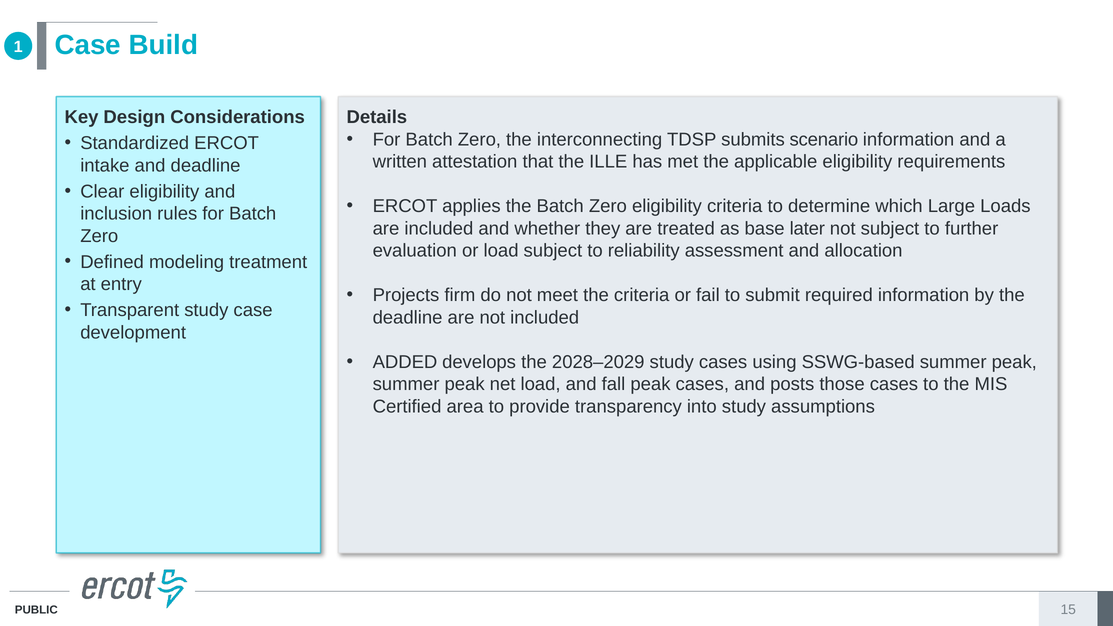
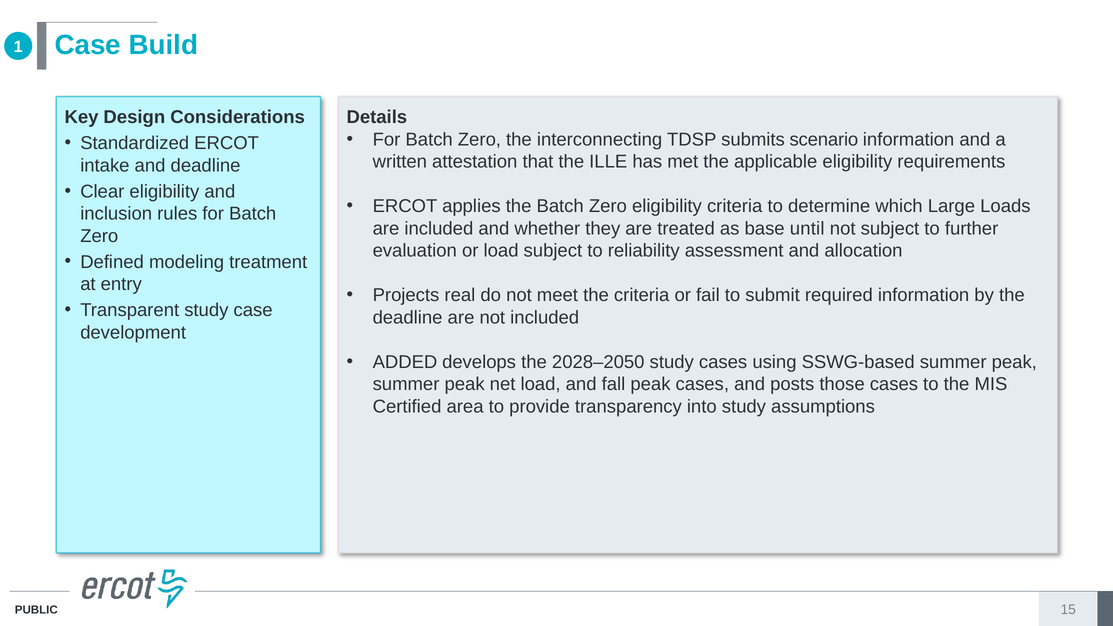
later: later -> until
firm: firm -> real
2028–2029: 2028–2029 -> 2028–2050
